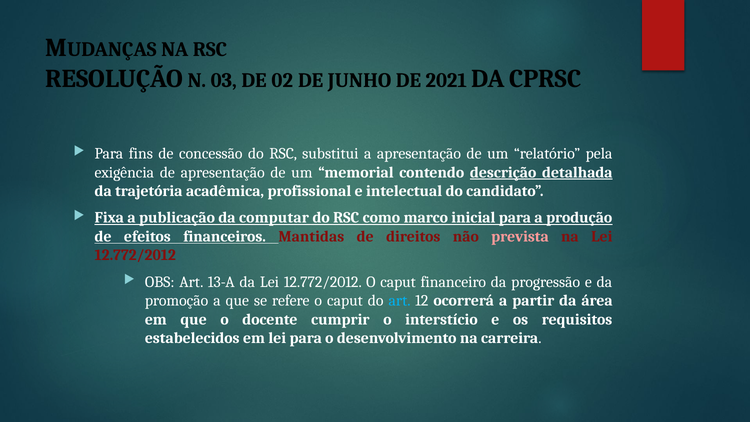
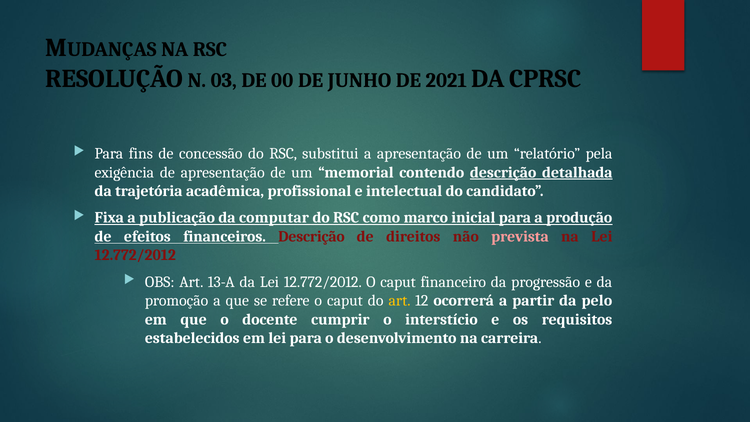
02: 02 -> 00
financeiros Mantidas: Mantidas -> Descrição
art at (400, 301) colour: light blue -> yellow
área: área -> pelo
